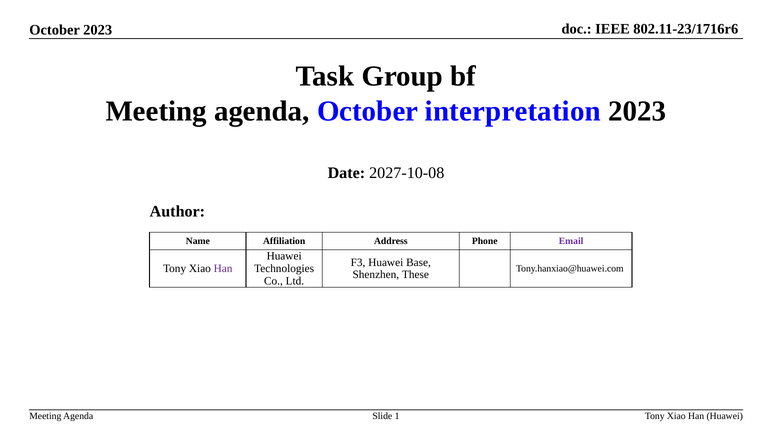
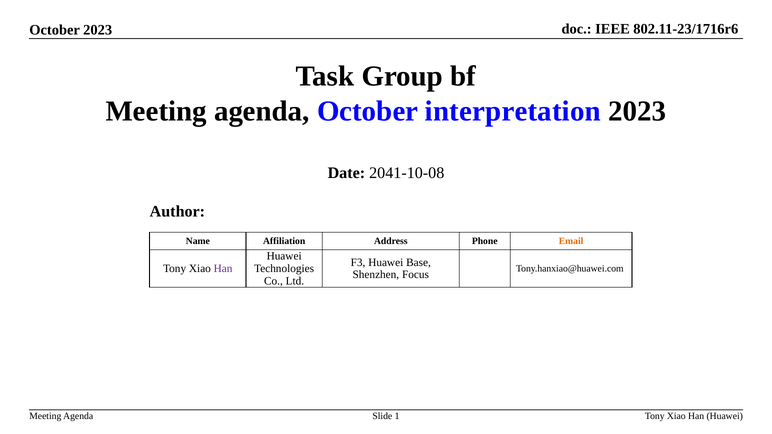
2027-10-08: 2027-10-08 -> 2041-10-08
Email colour: purple -> orange
These: These -> Focus
